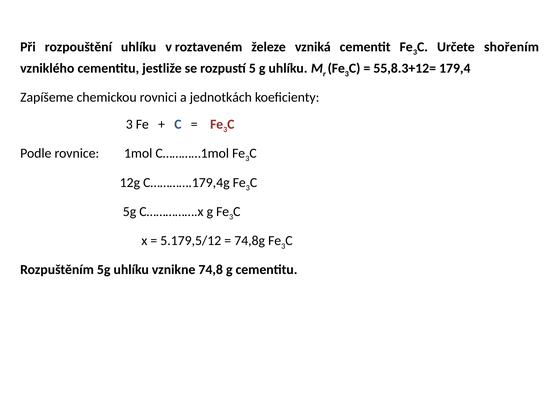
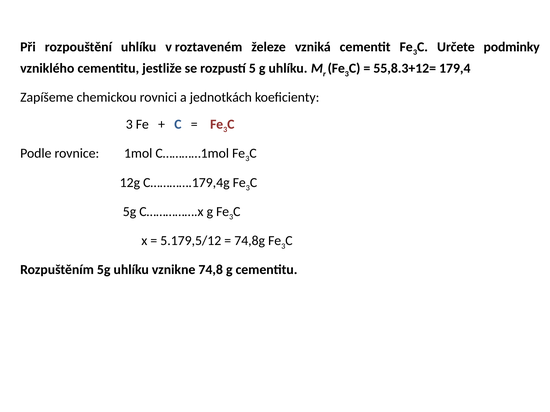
shořením: shořením -> podminky
